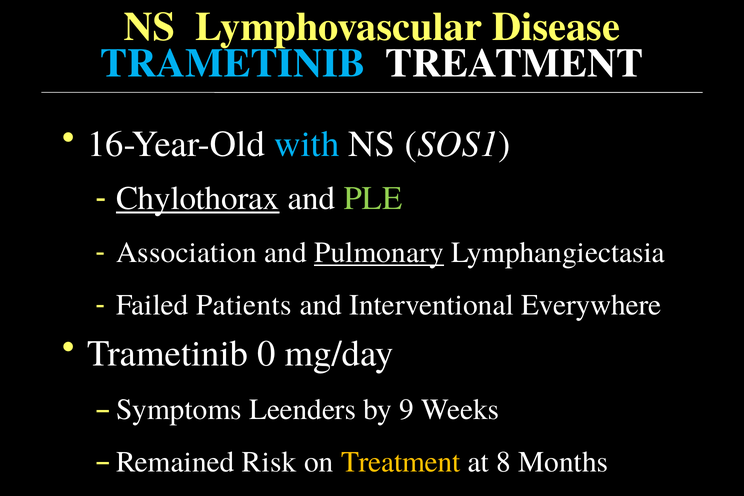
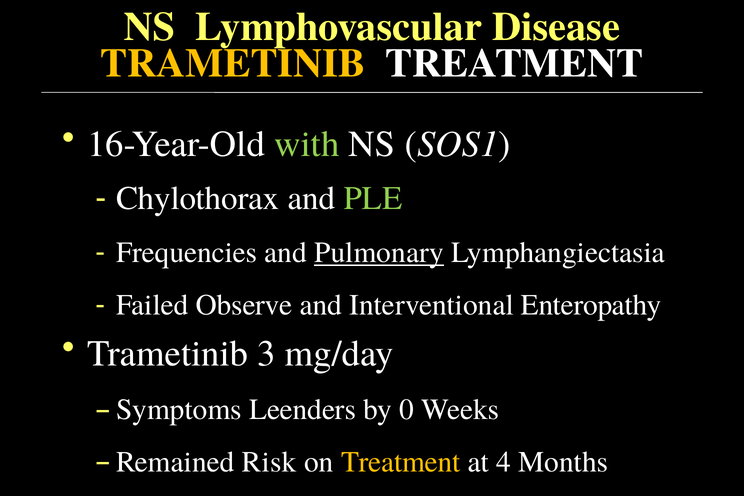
TRAMETINIB at (233, 63) colour: light blue -> yellow
with colour: light blue -> light green
Chylothorax underline: present -> none
Association: Association -> Frequencies
Patients: Patients -> Observe
Everywhere: Everywhere -> Enteropathy
0: 0 -> 3
9: 9 -> 0
8: 8 -> 4
